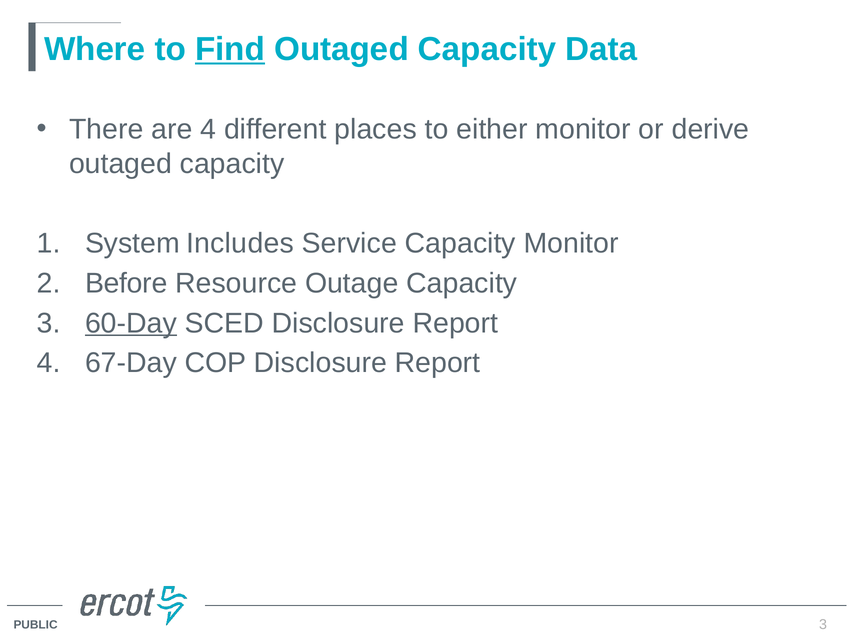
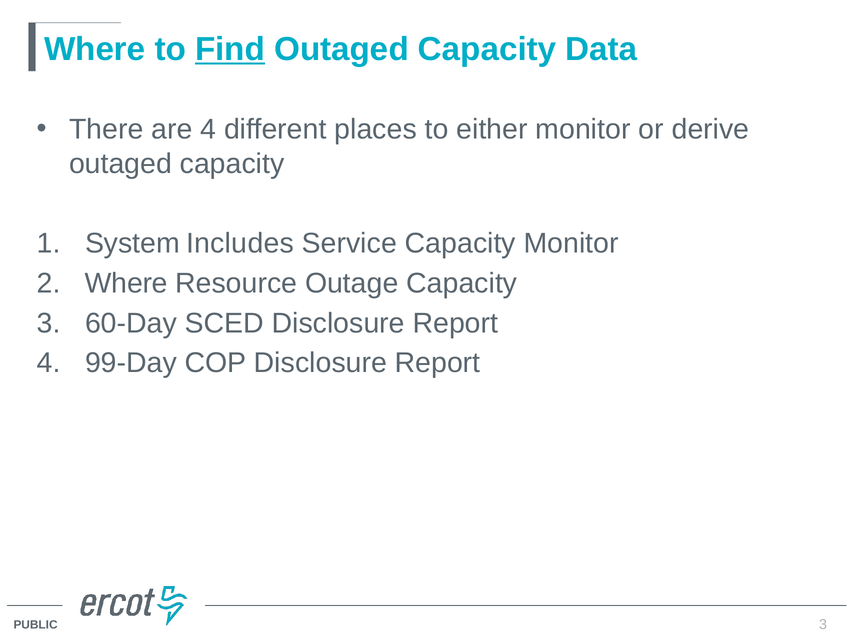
Before at (126, 283): Before -> Where
60-Day underline: present -> none
67-Day: 67-Day -> 99-Day
